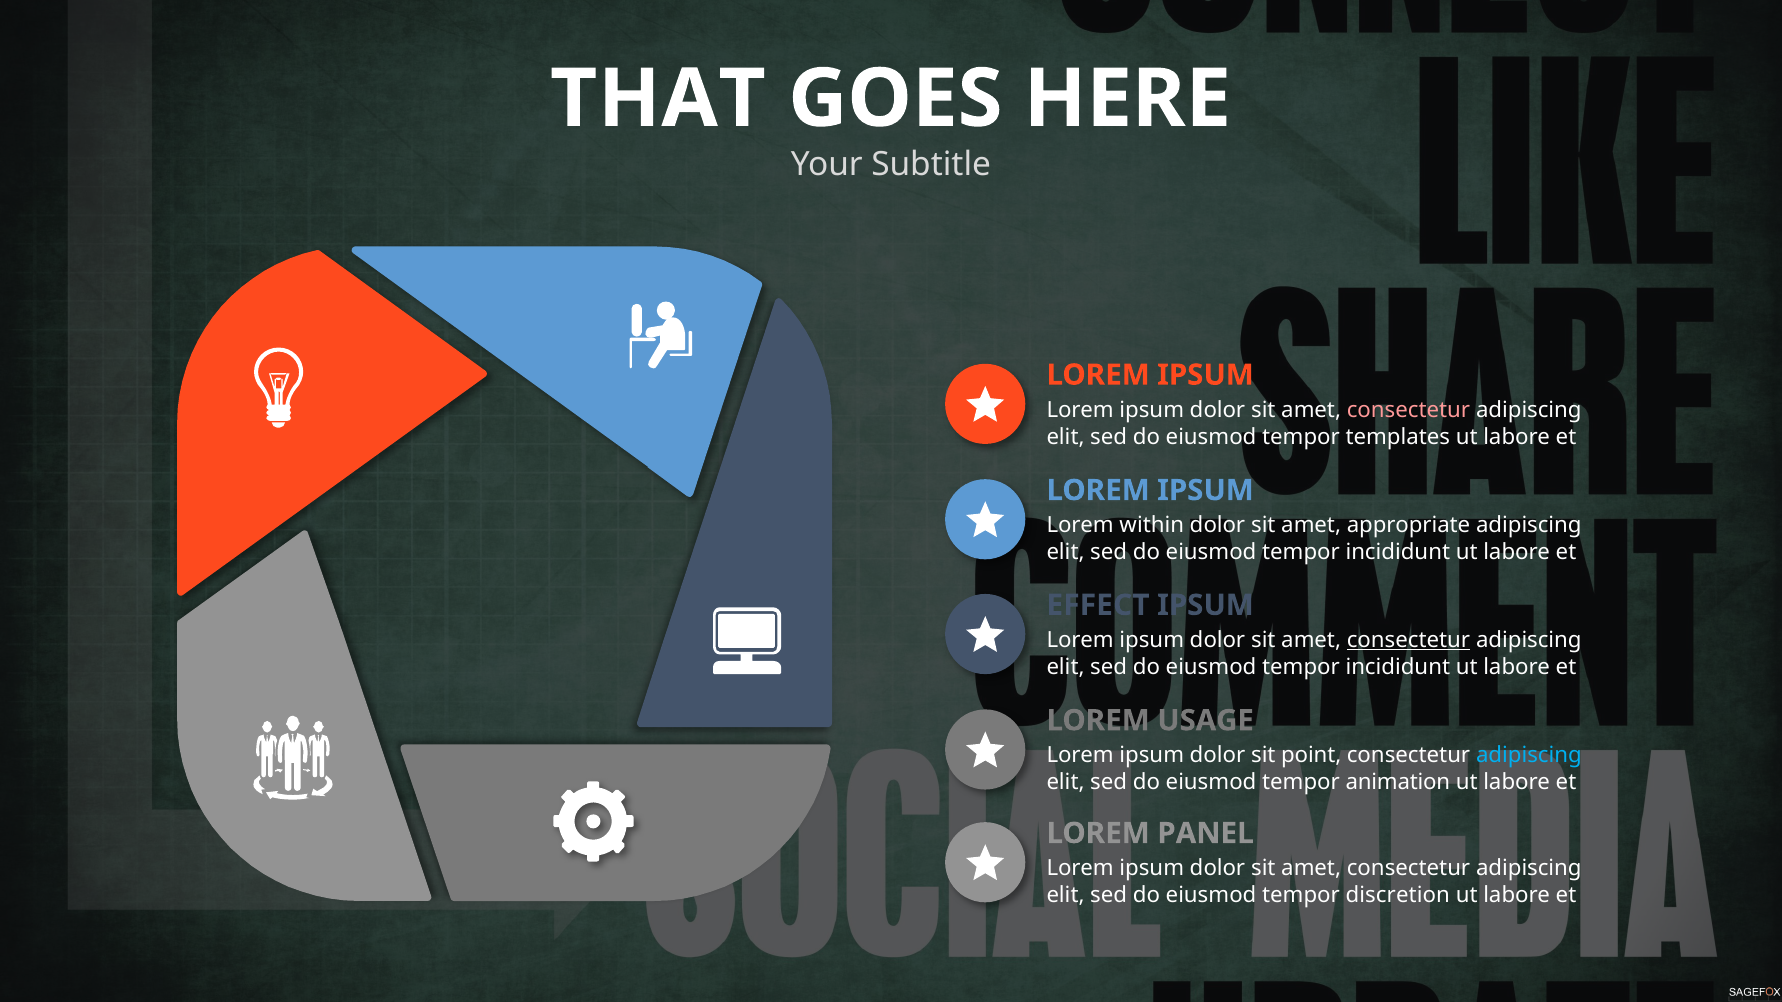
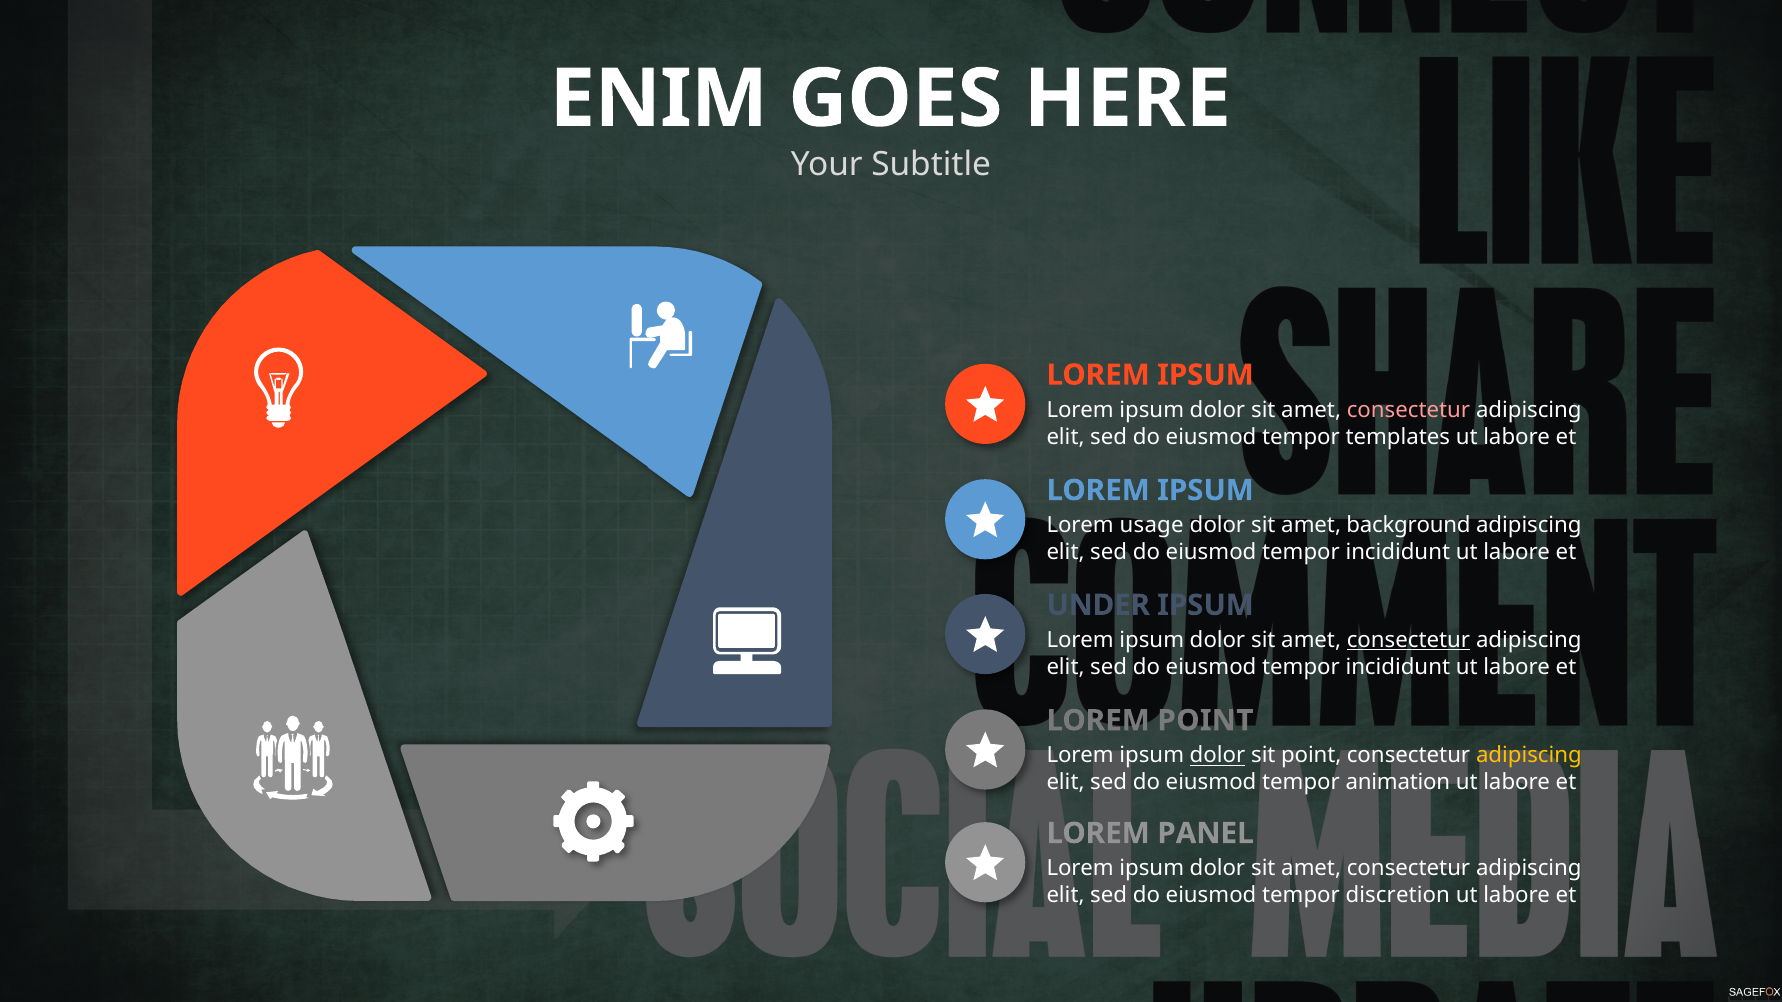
THAT: THAT -> ENIM
within: within -> usage
appropriate: appropriate -> background
EFFECT: EFFECT -> UNDER
LOREM USAGE: USAGE -> POINT
dolor at (1217, 756) underline: none -> present
adipiscing at (1529, 756) colour: light blue -> yellow
